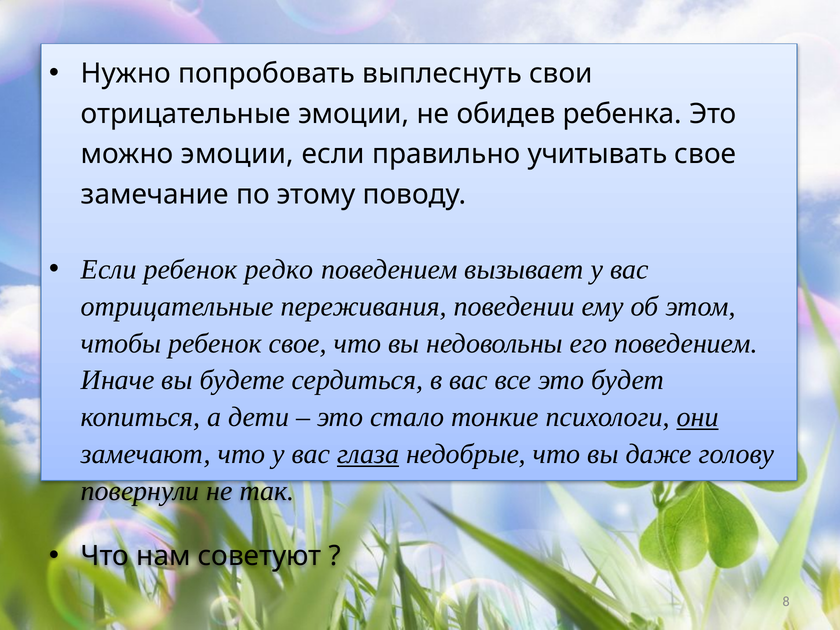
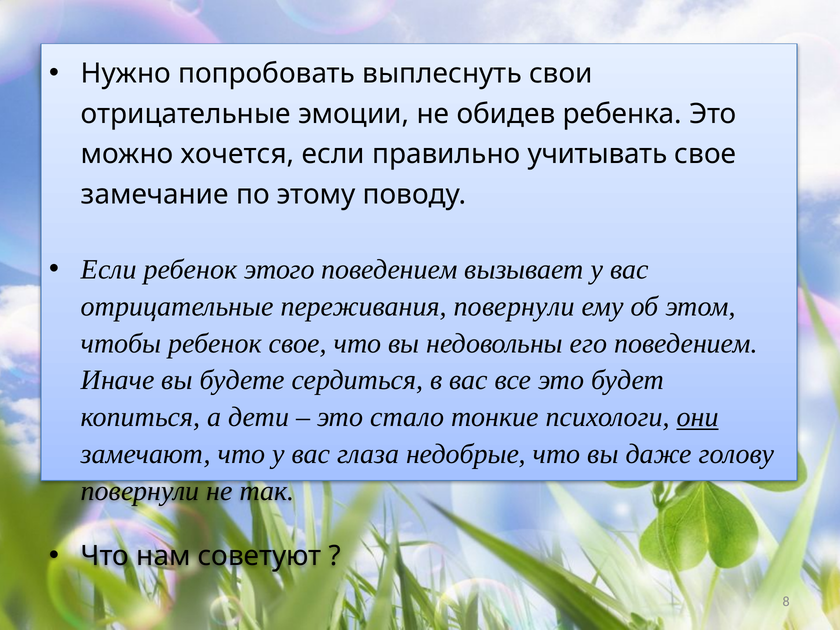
можно эмоции: эмоции -> хочется
редко: редко -> этого
переживания поведении: поведении -> повернули
глаза underline: present -> none
